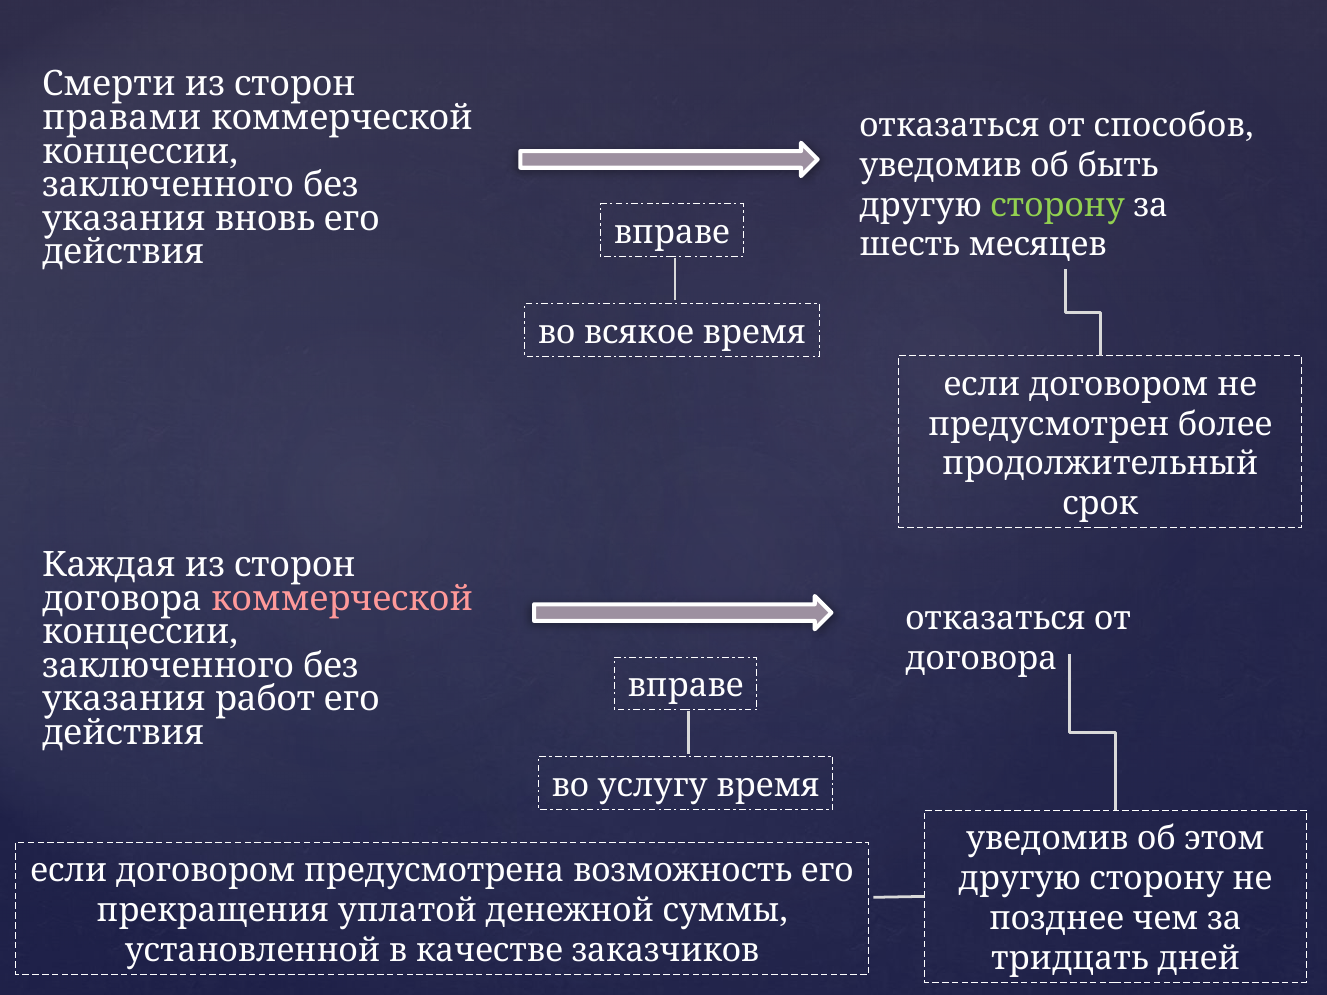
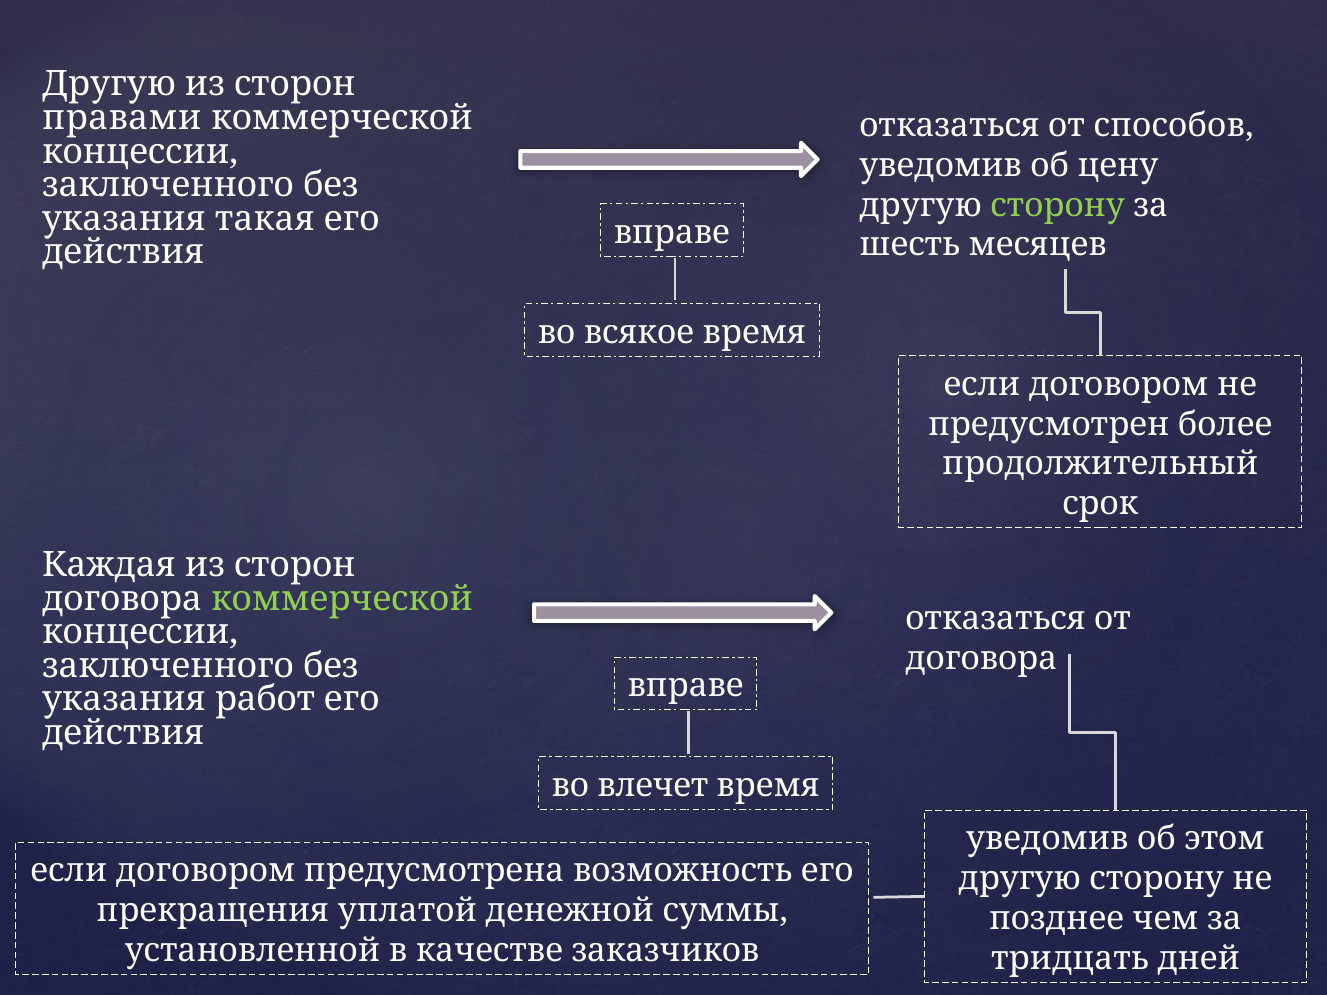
Смерти at (109, 84): Смерти -> Другую
быть: быть -> цену
вновь: вновь -> такая
коммерческой at (342, 599) colour: pink -> light green
услугу: услугу -> влечет
